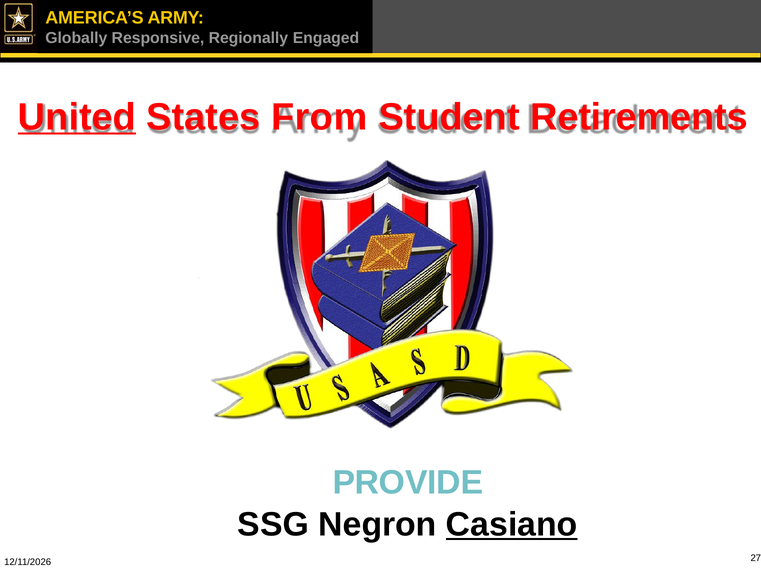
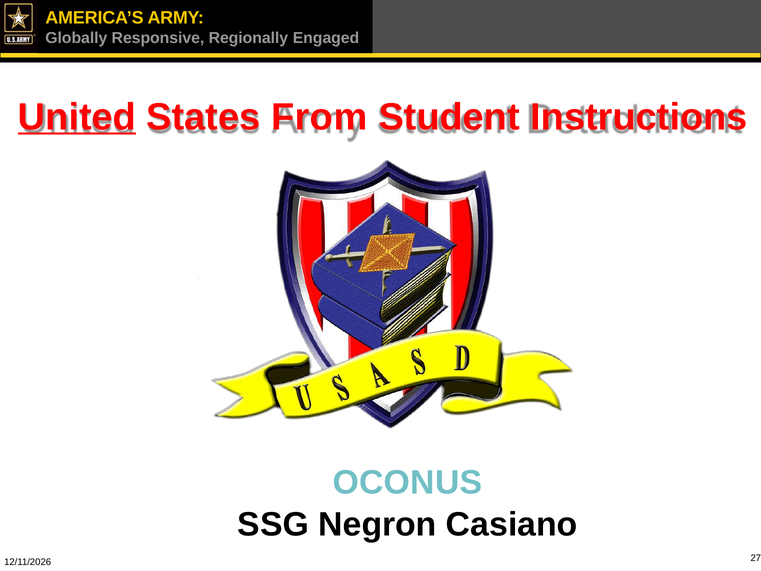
Retirements: Retirements -> Instructions
PROVIDE: PROVIDE -> OCONUS
Casiano underline: present -> none
